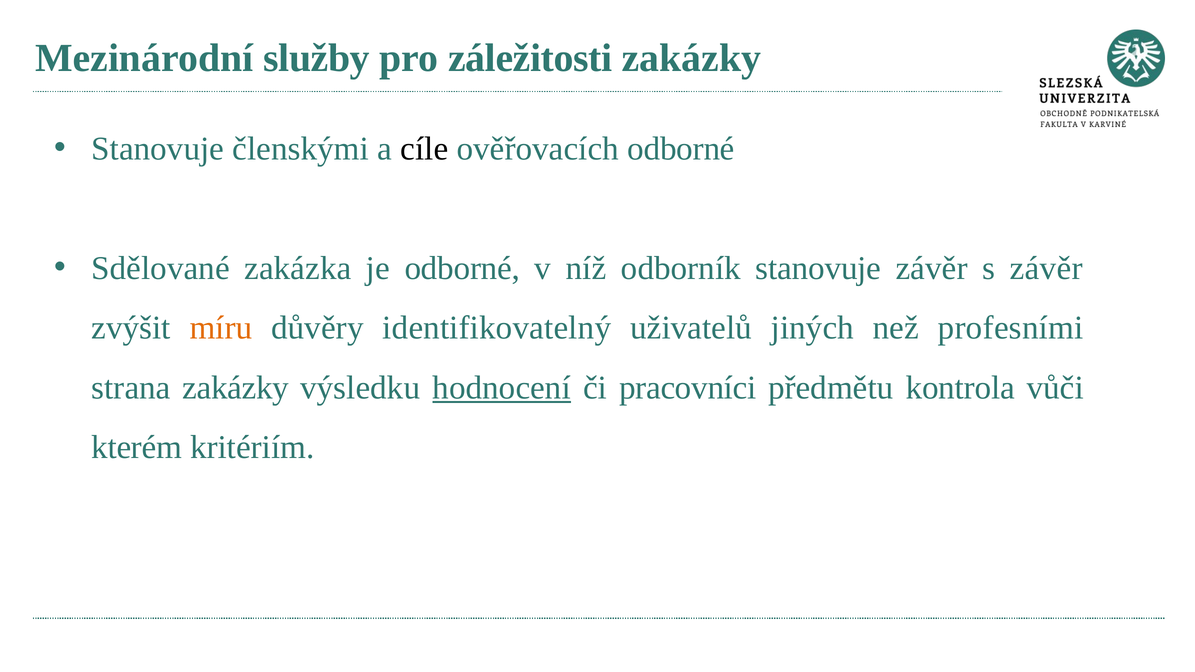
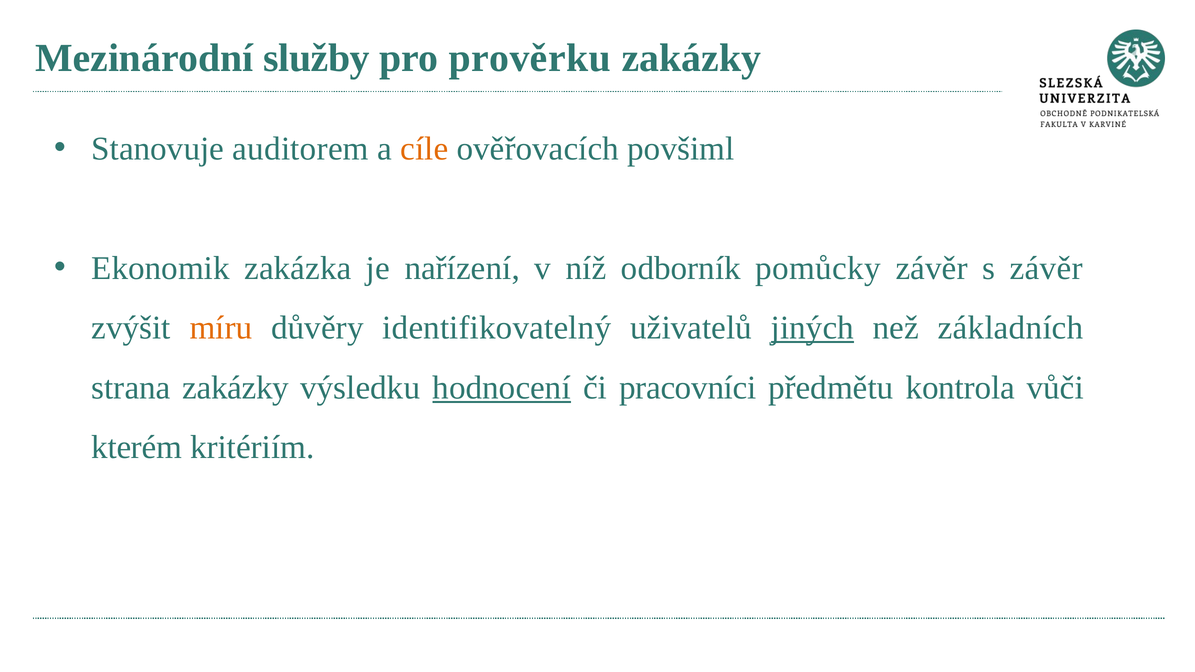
záležitosti: záležitosti -> prověrku
členskými: členskými -> auditorem
cíle colour: black -> orange
ověřovacích odborné: odborné -> povšiml
Sdělované: Sdělované -> Ekonomik
je odborné: odborné -> nařízení
odborník stanovuje: stanovuje -> pomůcky
jiných underline: none -> present
profesními: profesními -> základních
